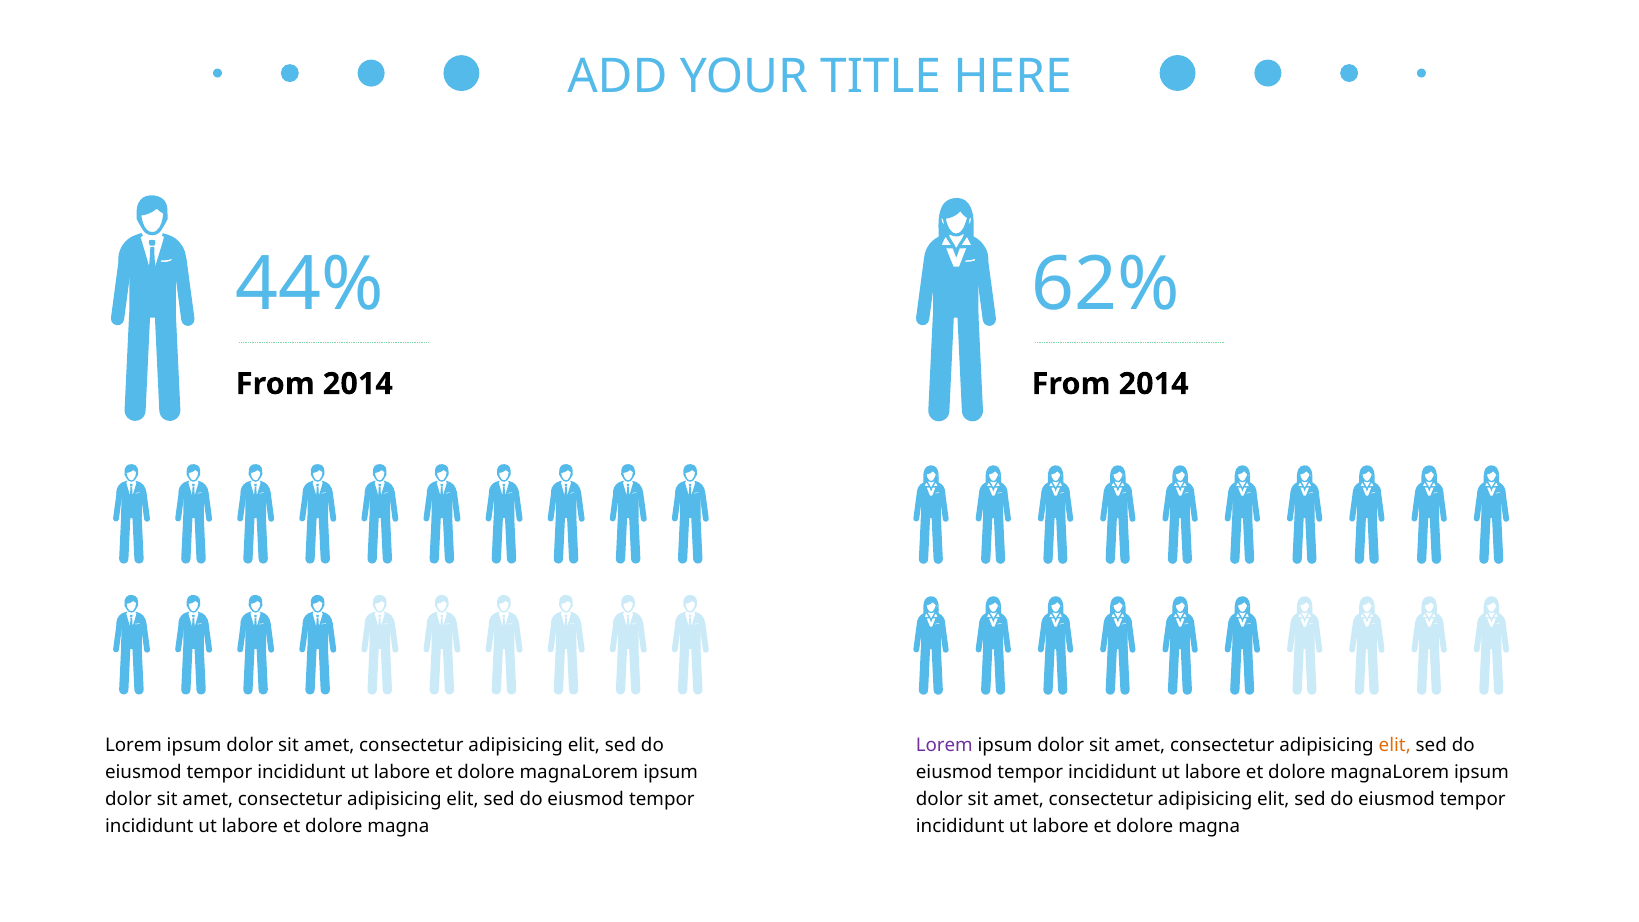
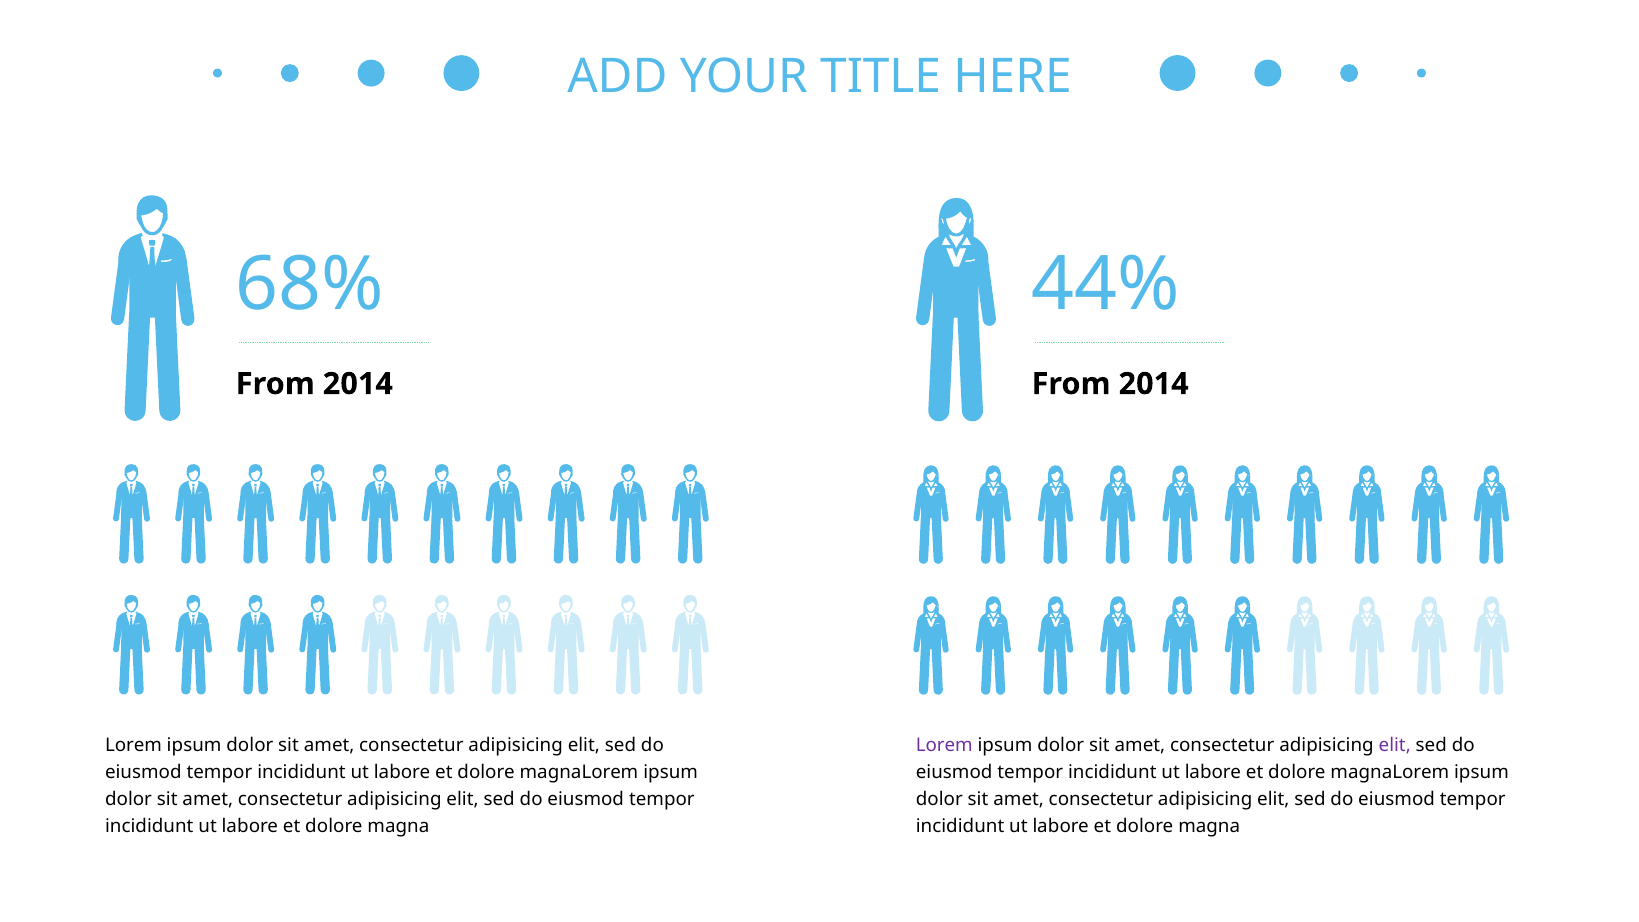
44%: 44% -> 68%
62%: 62% -> 44%
elit at (1395, 745) colour: orange -> purple
